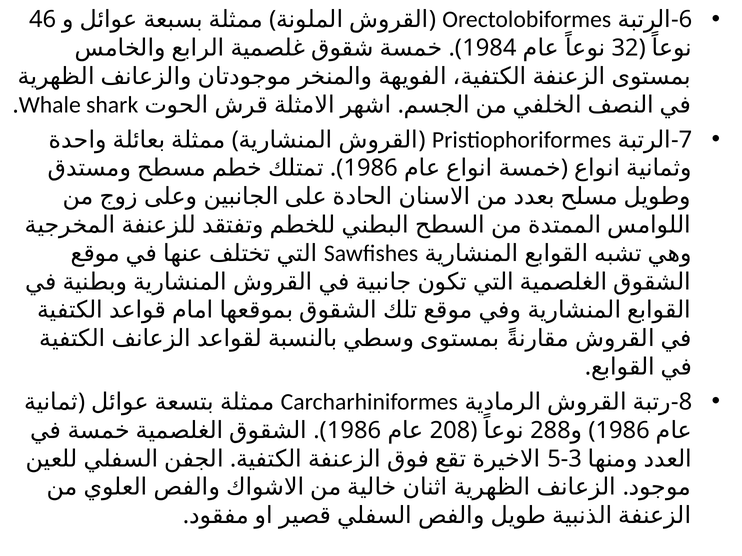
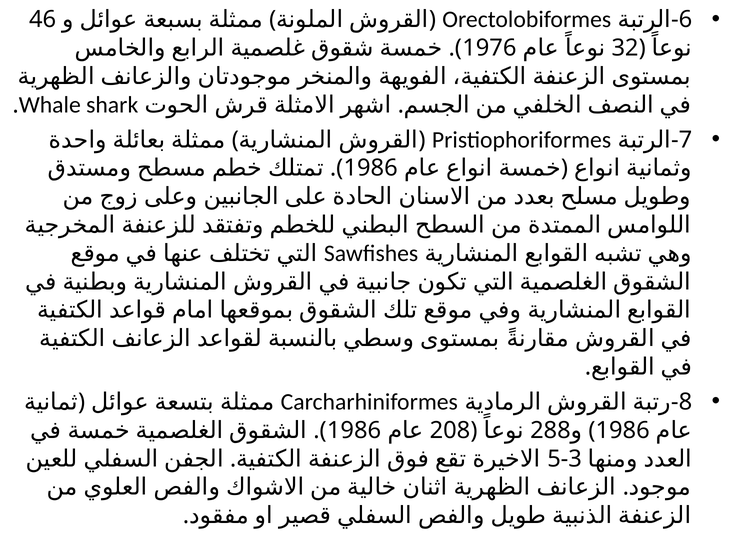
1984: 1984 -> 1976
